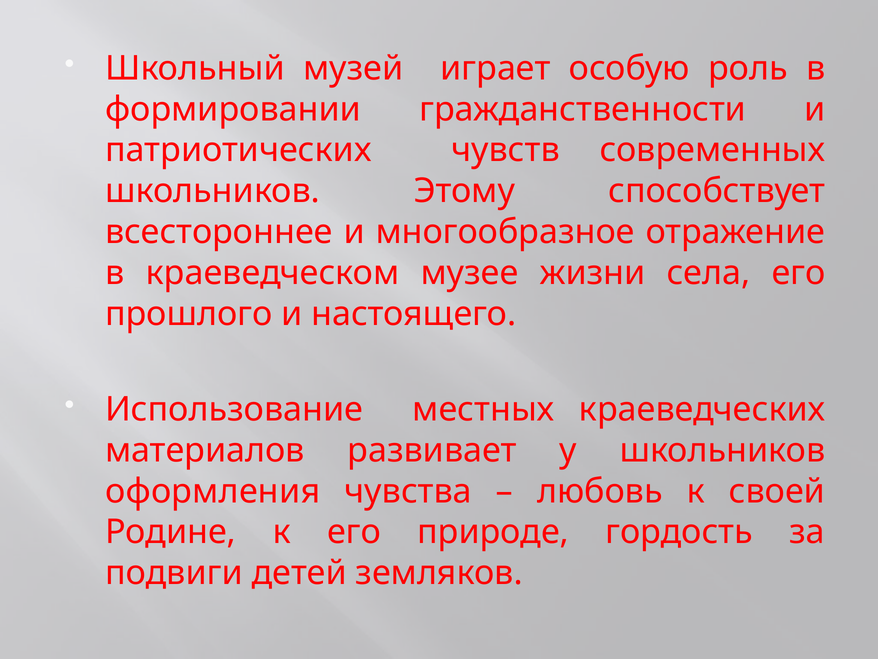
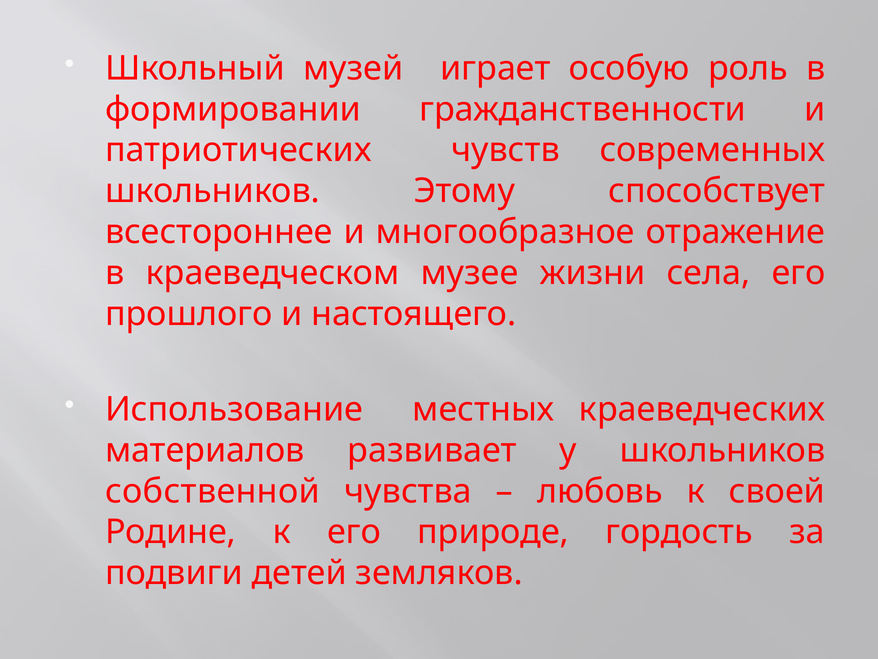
оформления: оформления -> собственной
